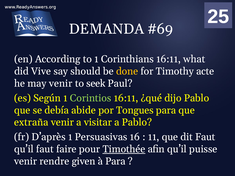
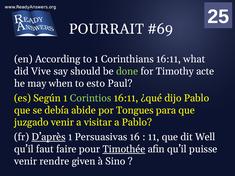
DEMANDA: DEMANDA -> POURRAIT
done colour: yellow -> light green
may venir: venir -> when
seek: seek -> esto
extraña: extraña -> juzgado
D’après underline: none -> present
dit Faut: Faut -> Well
à Para: Para -> Sino
